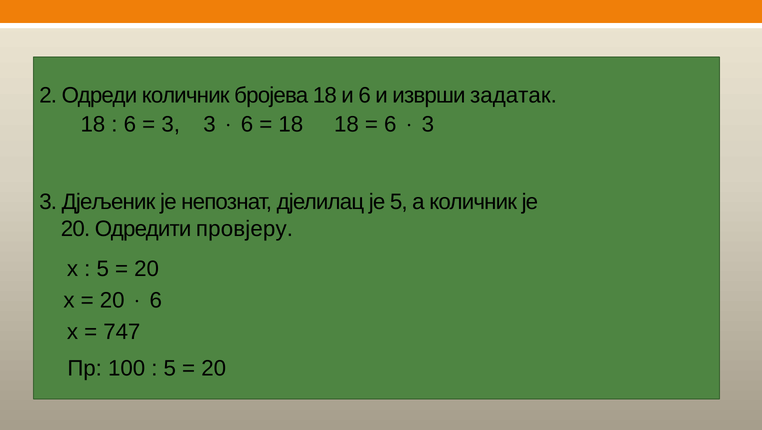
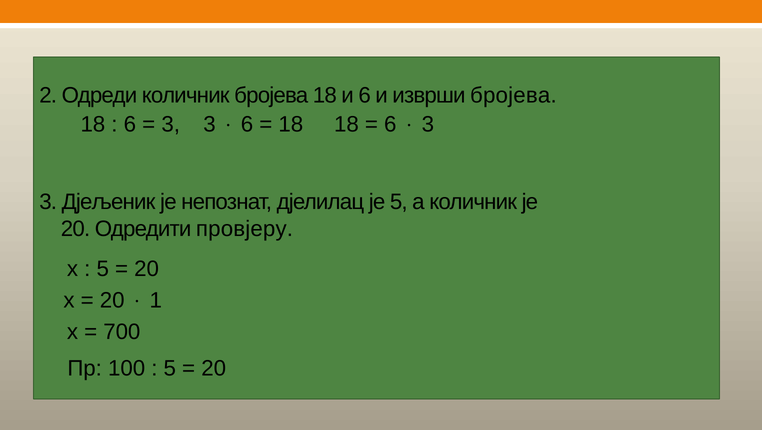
изврши задатак: задатак -> бројева
6 at (156, 300): 6 -> 1
747: 747 -> 700
